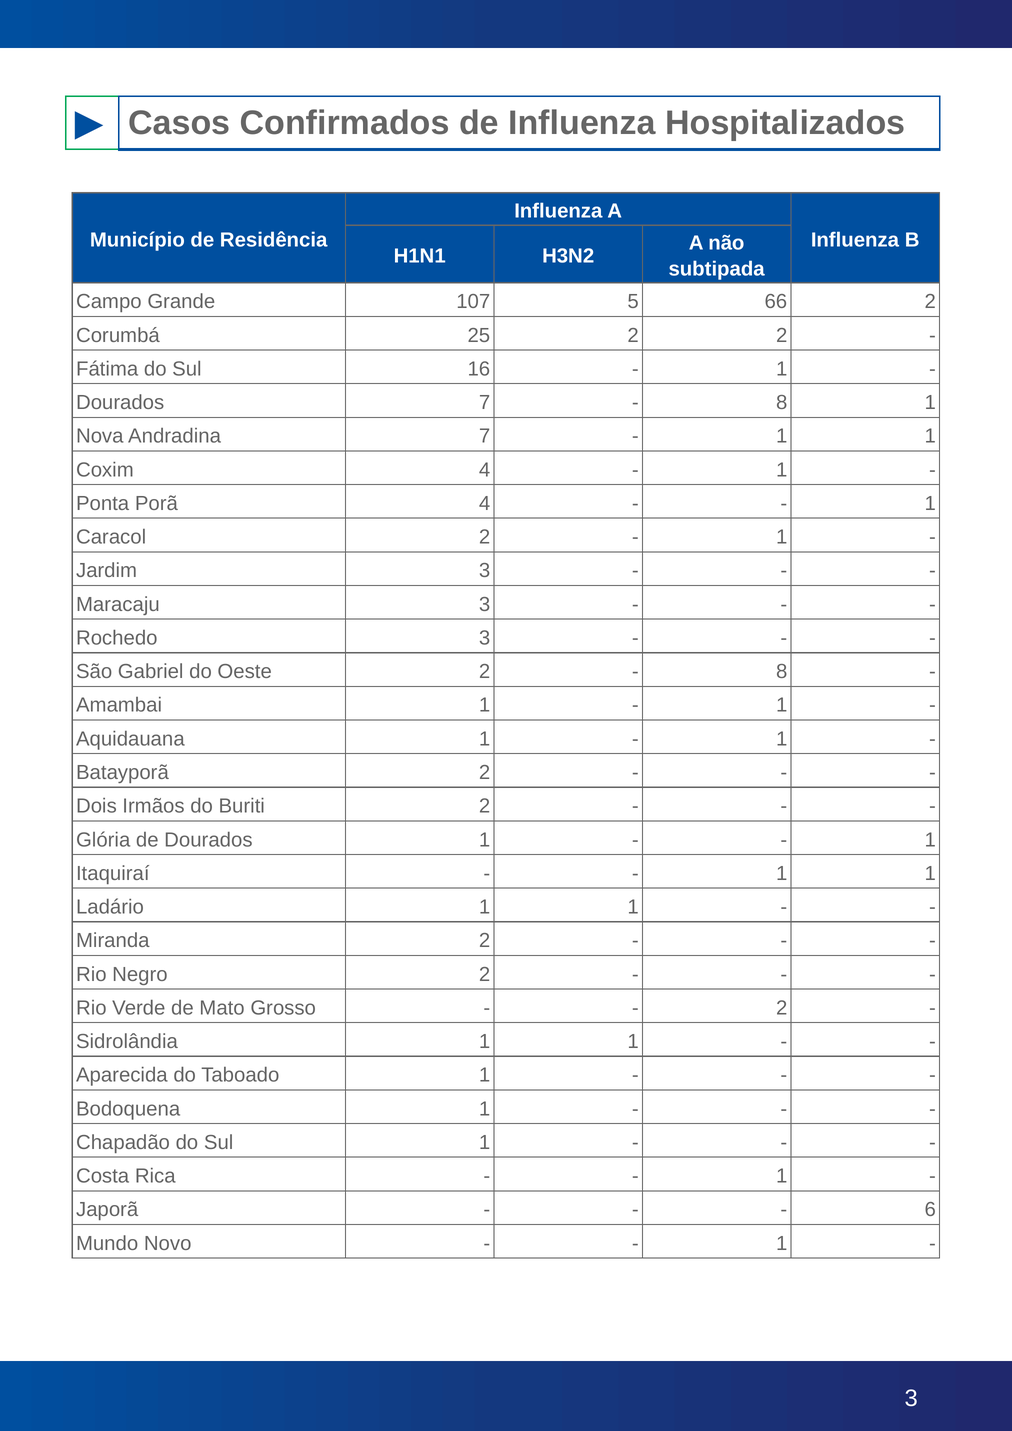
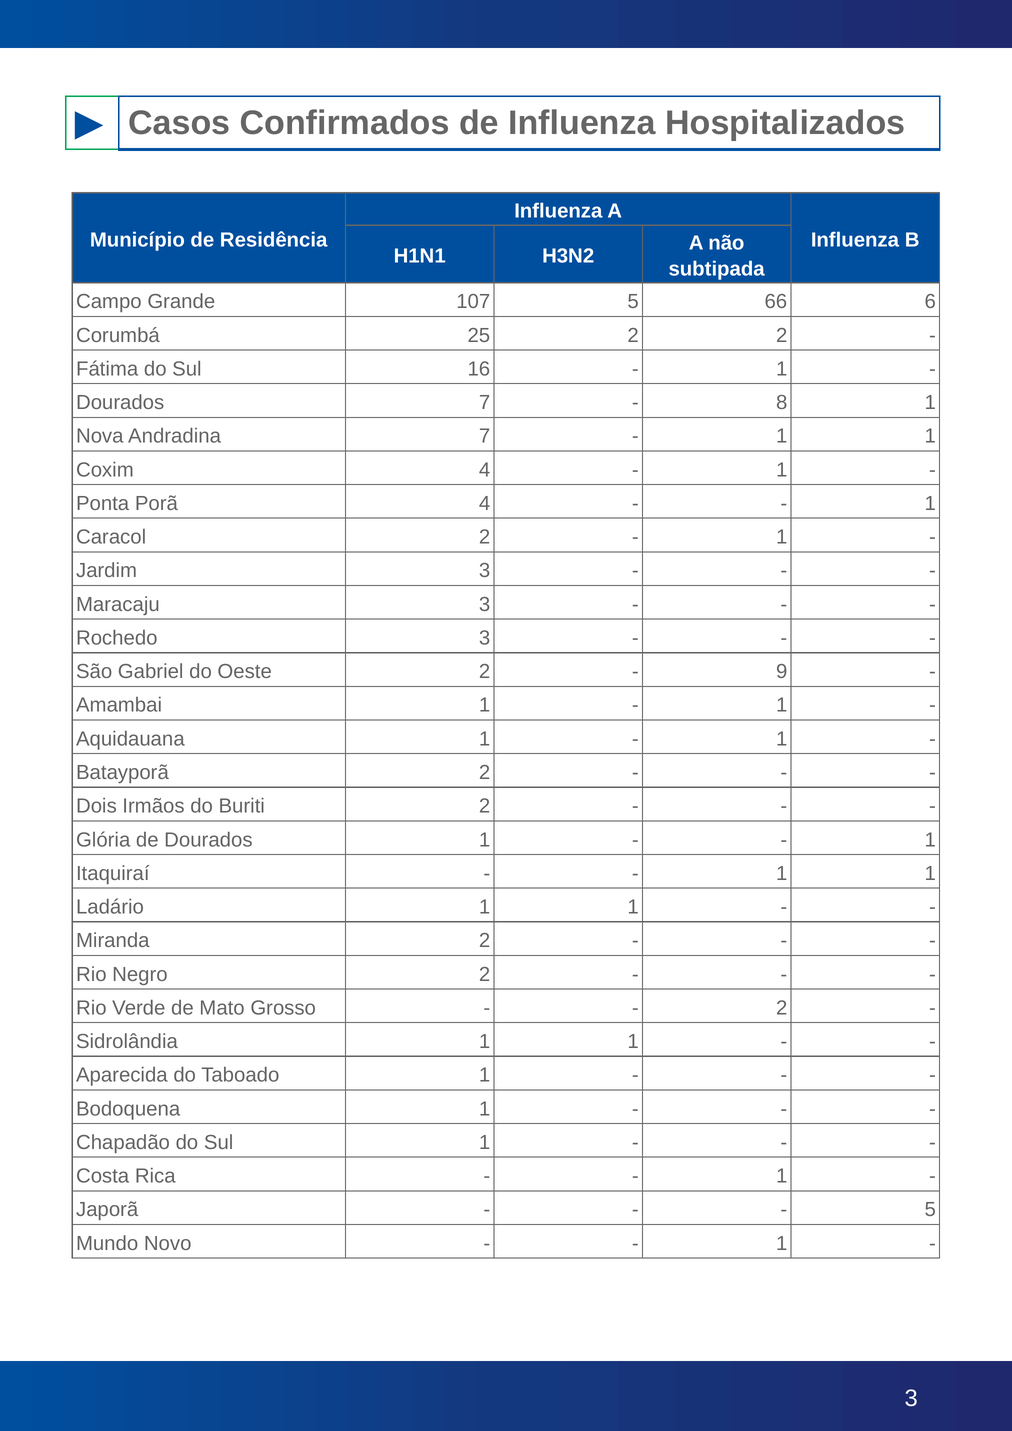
66 2: 2 -> 6
8 at (782, 672): 8 -> 9
6 at (930, 1210): 6 -> 5
